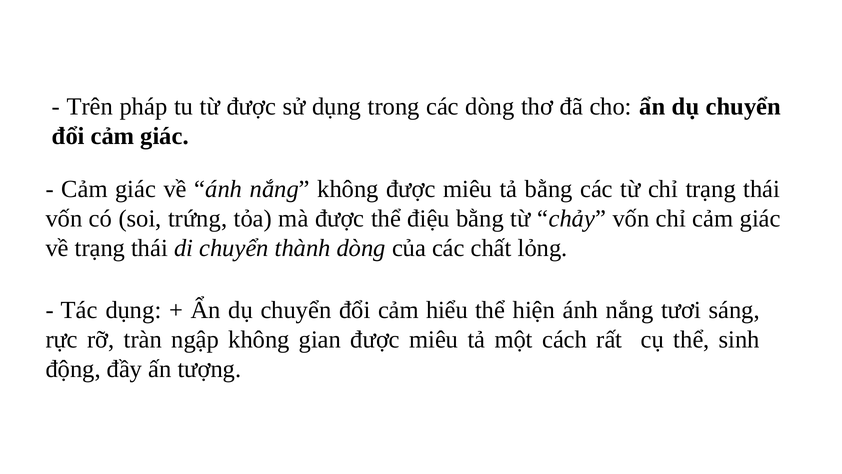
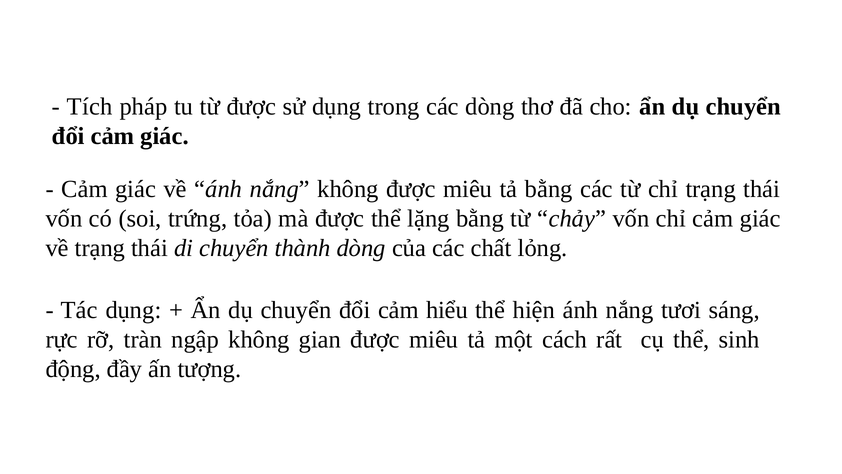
Trên: Trên -> Tích
điệu: điệu -> lặng
